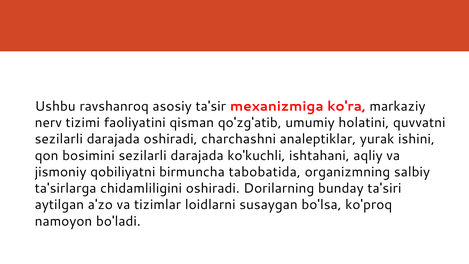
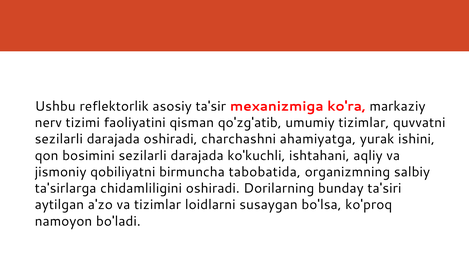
ravshanroq: ravshanroq -> reflektorlik
umumiy holatini: holatini -> tizimlar
analeptiklar: analeptiklar -> ahamiyatga
